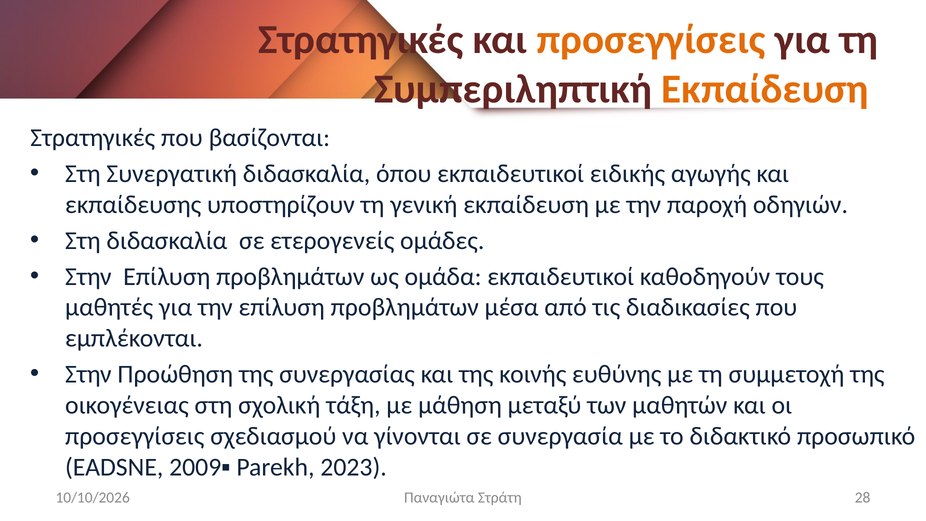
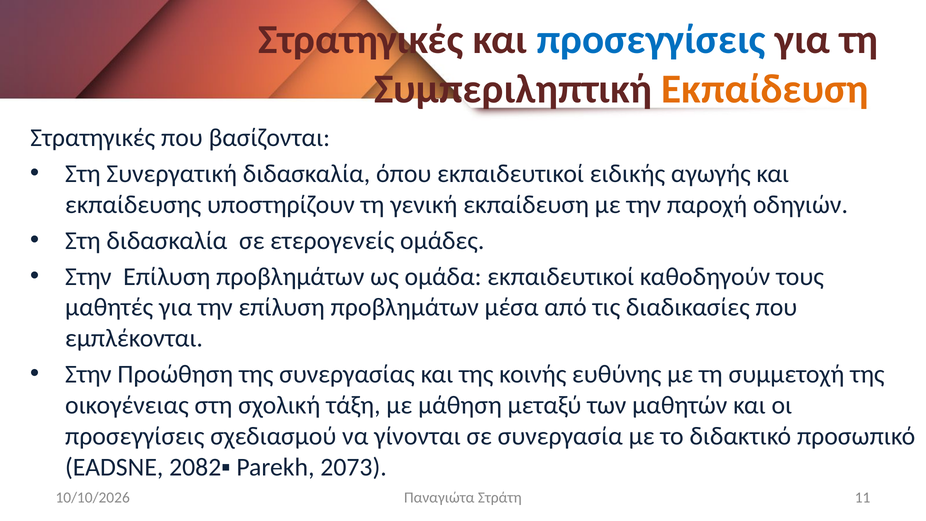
προσεγγίσεις at (651, 39) colour: orange -> blue
2009▪: 2009▪ -> 2082▪
2023: 2023 -> 2073
28: 28 -> 11
